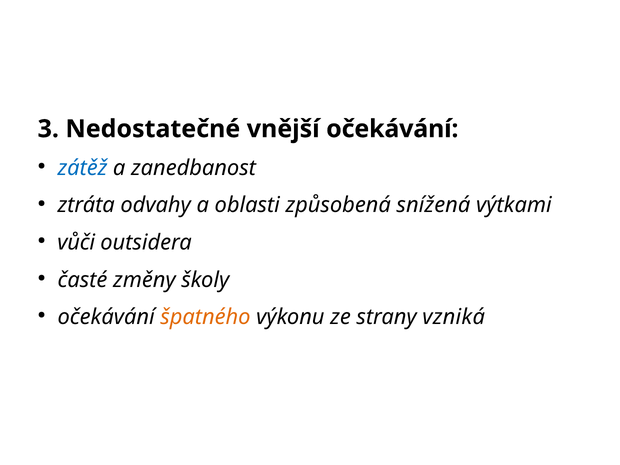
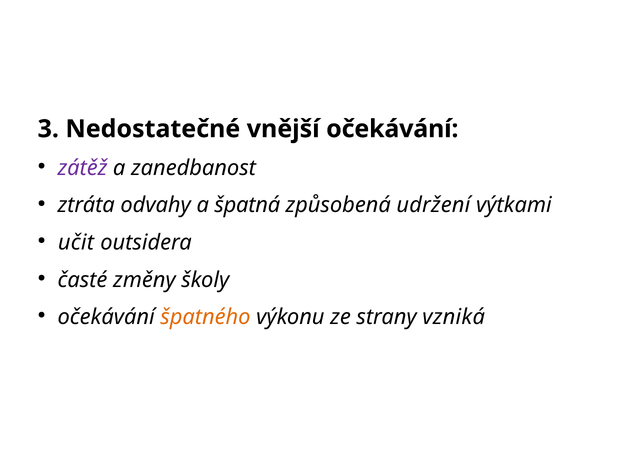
zátěž colour: blue -> purple
oblasti: oblasti -> špatná
snížená: snížená -> udržení
vůči: vůči -> učit
